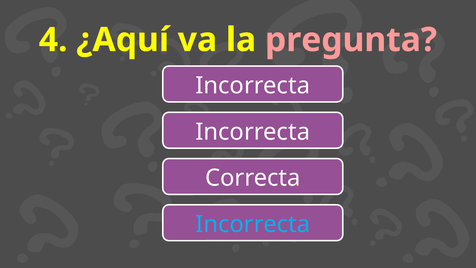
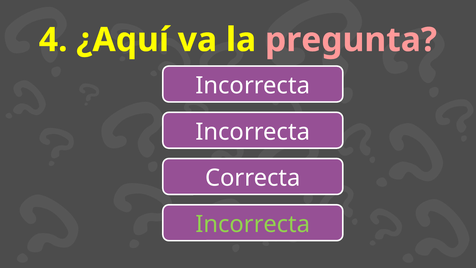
Incorrecta at (253, 224) colour: light blue -> light green
